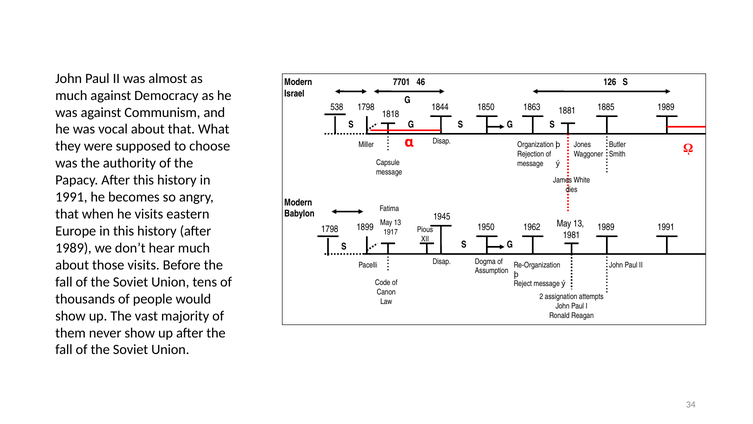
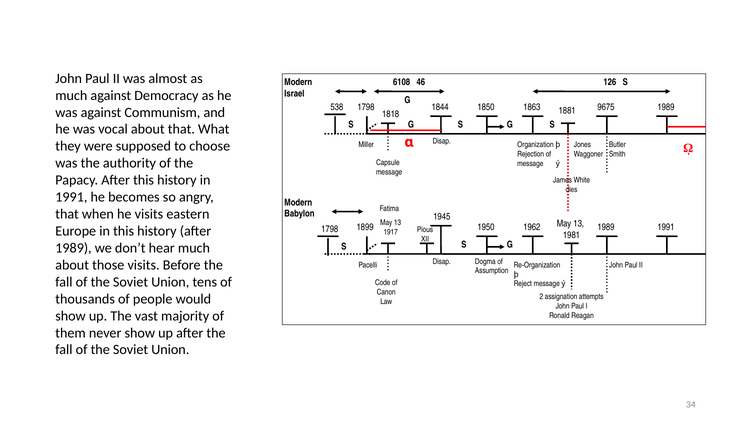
7701: 7701 -> 6108
1885: 1885 -> 9675
